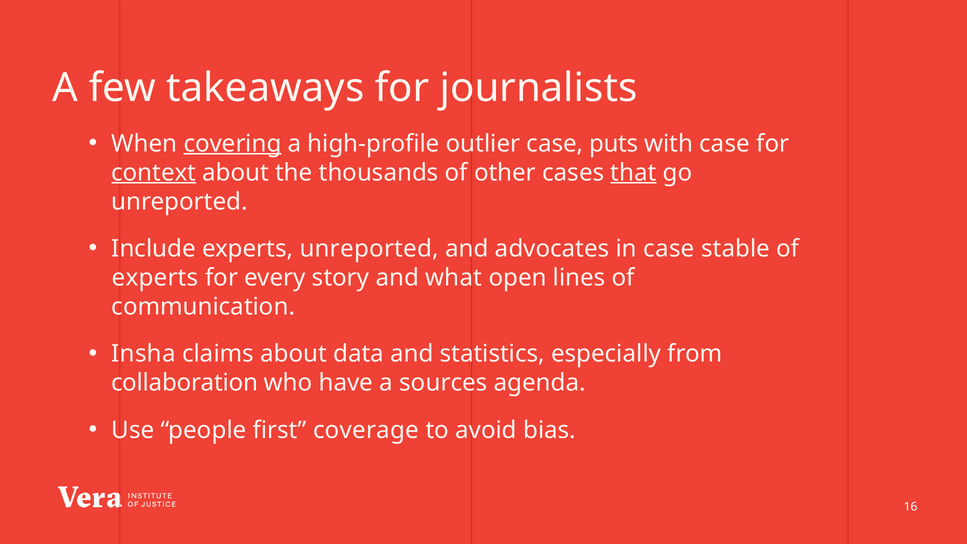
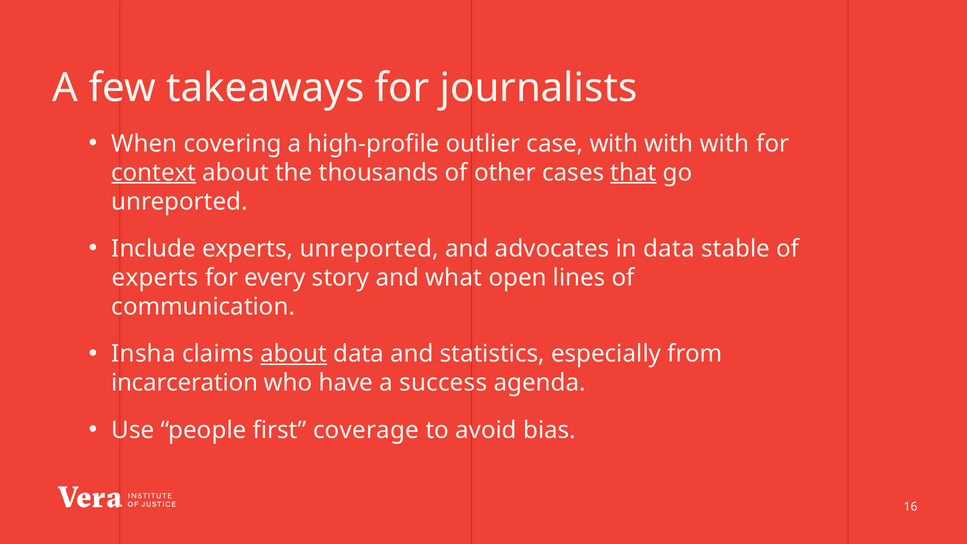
covering underline: present -> none
case puts: puts -> with
case at (725, 144): case -> with
in case: case -> data
about at (294, 354) underline: none -> present
collaboration: collaboration -> incarceration
sources: sources -> success
